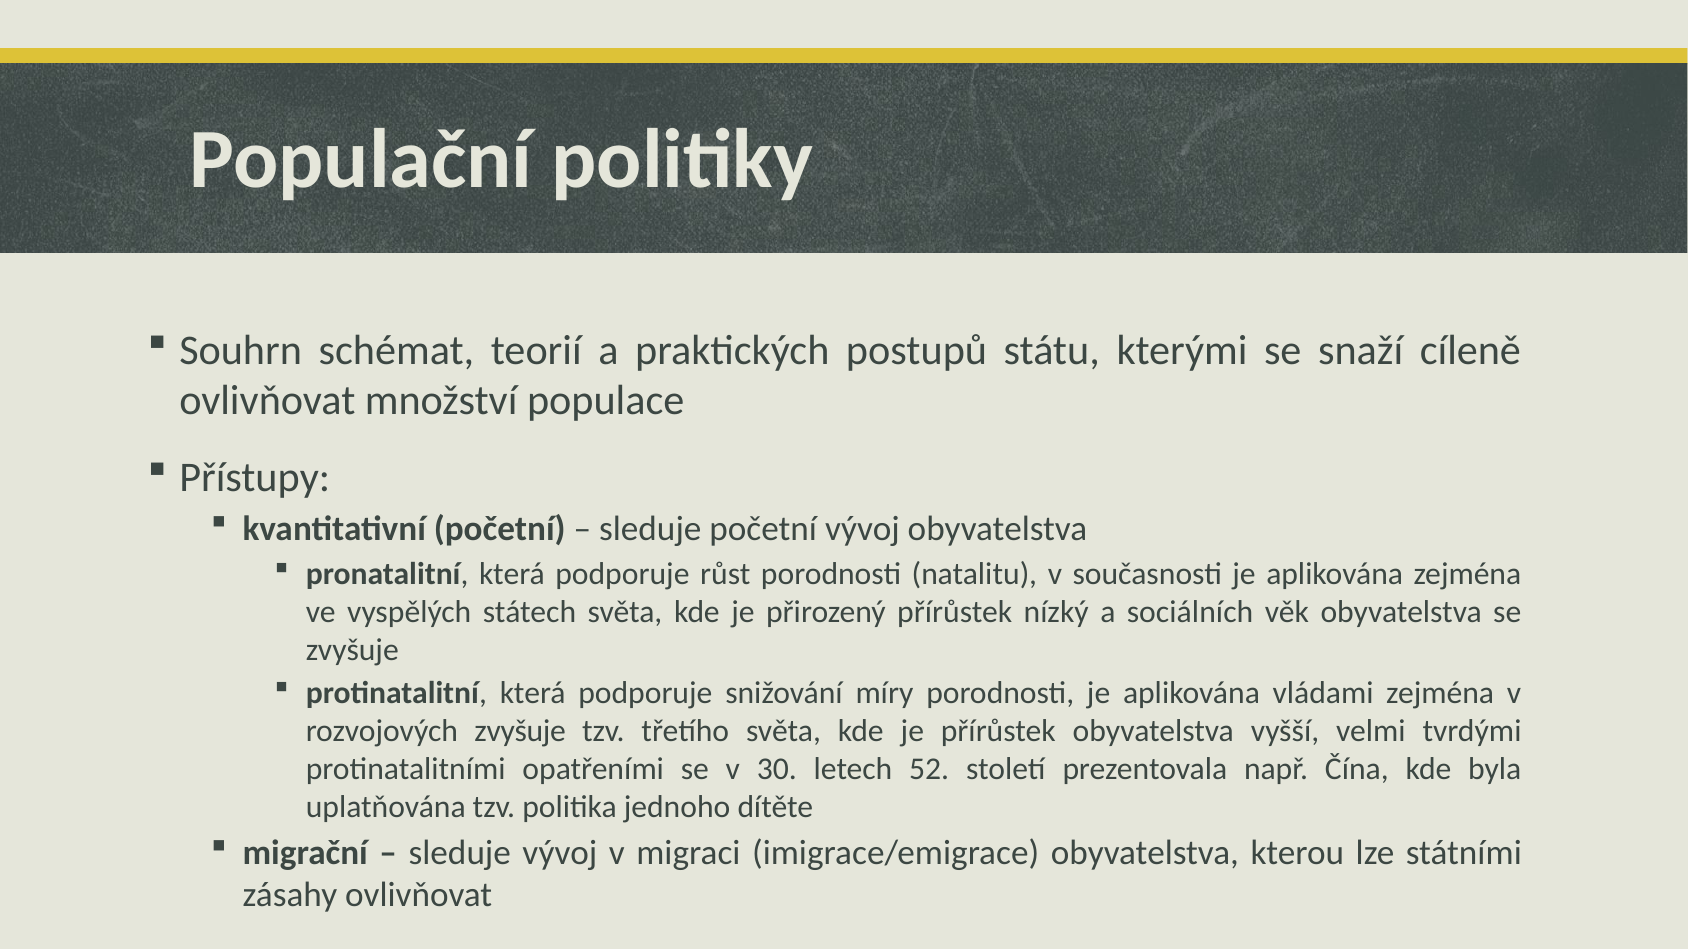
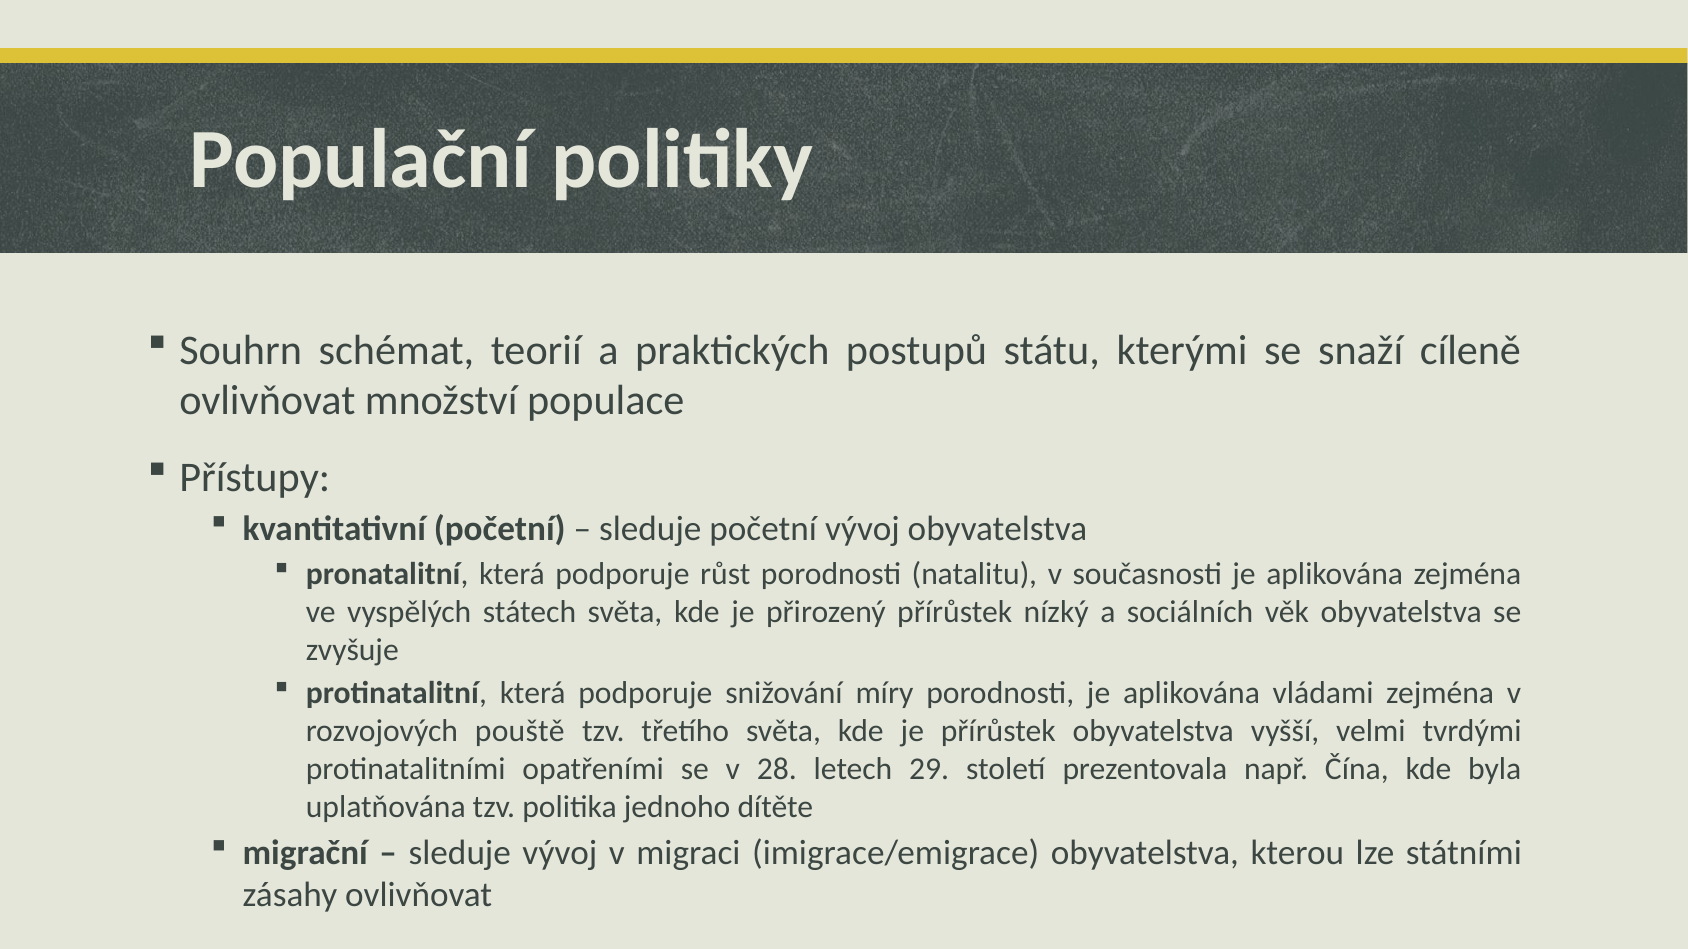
rozvojových zvyšuje: zvyšuje -> pouště
30: 30 -> 28
52: 52 -> 29
